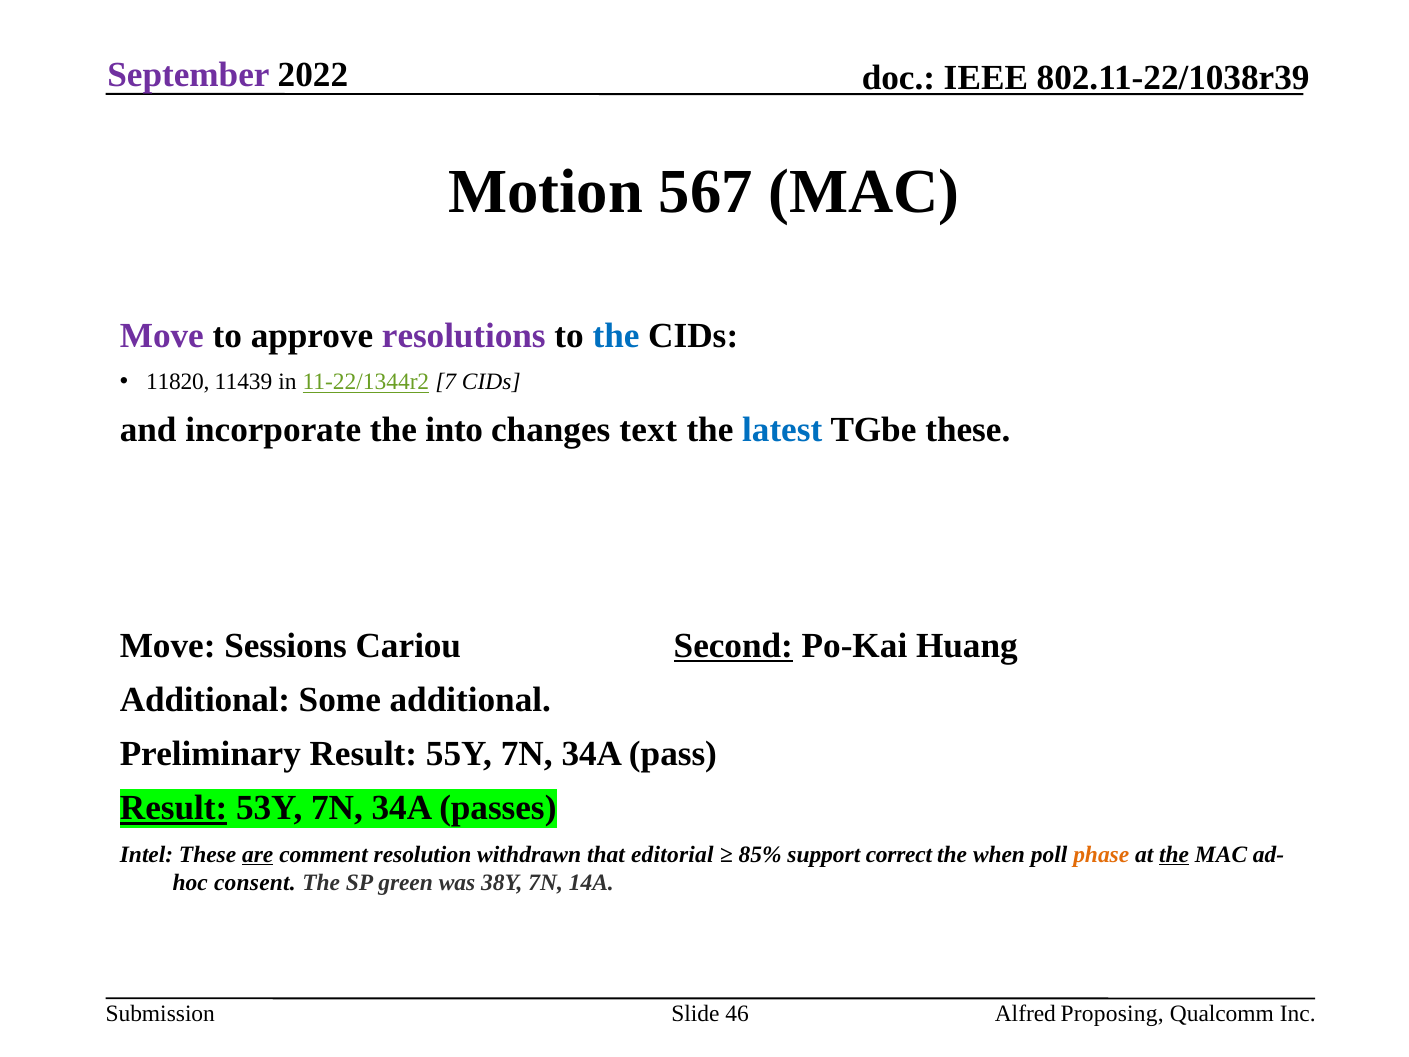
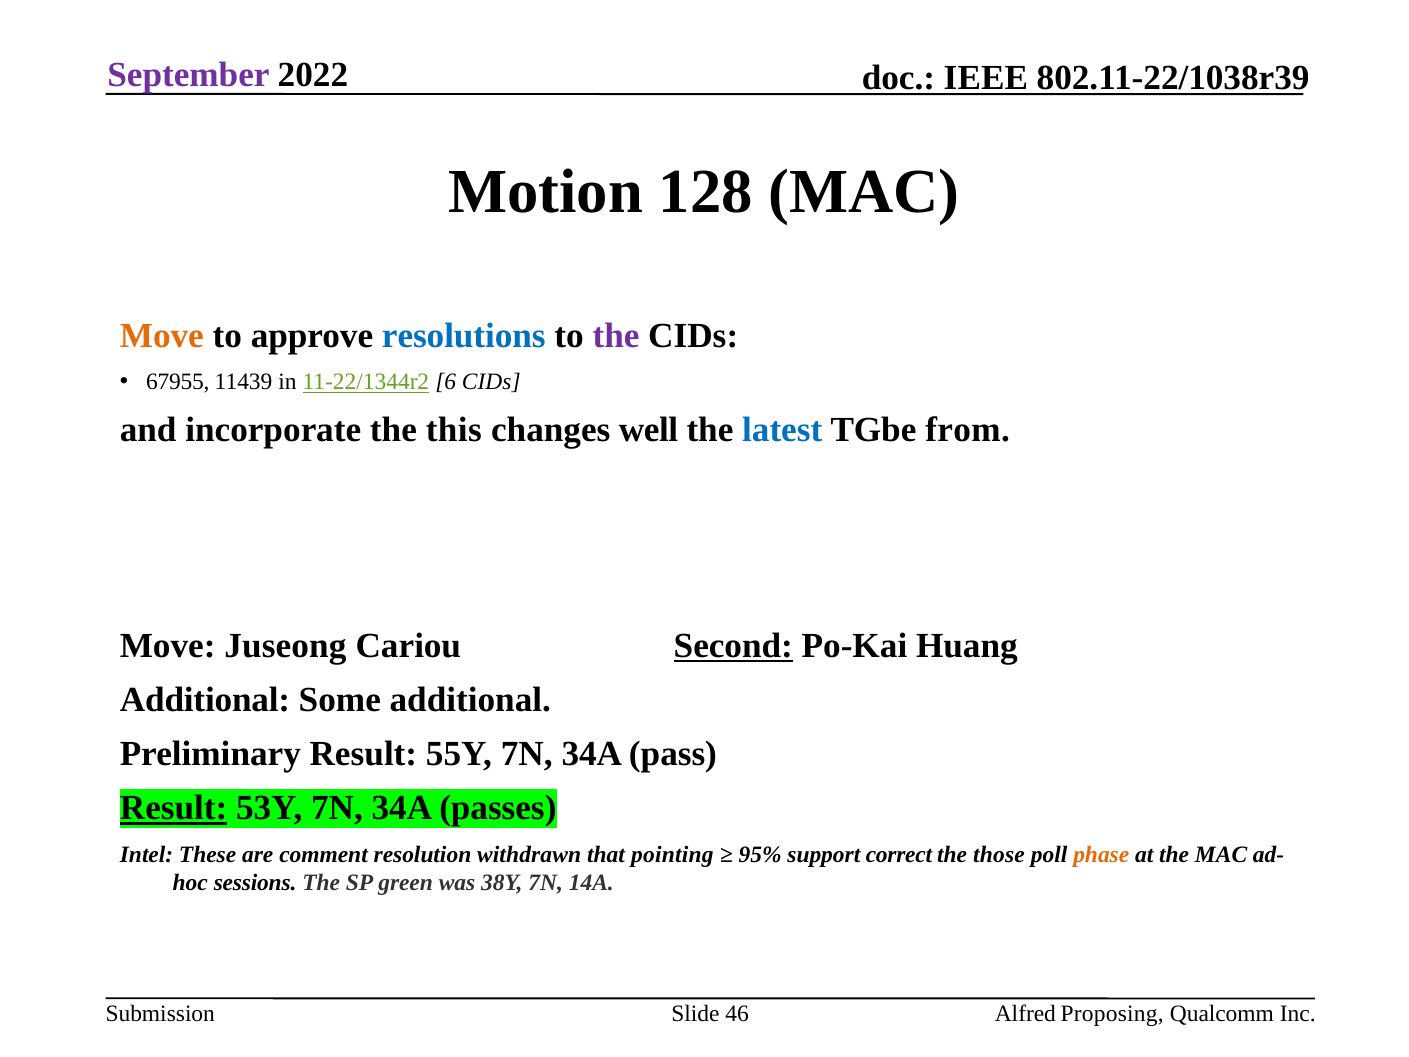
567: 567 -> 128
Move at (162, 336) colour: purple -> orange
resolutions colour: purple -> blue
the at (616, 336) colour: blue -> purple
11820: 11820 -> 67955
7: 7 -> 6
into: into -> this
text: text -> well
TGbe these: these -> from
Sessions: Sessions -> Juseong
are underline: present -> none
editorial: editorial -> pointing
85%: 85% -> 95%
when: when -> those
the at (1174, 854) underline: present -> none
consent: consent -> sessions
